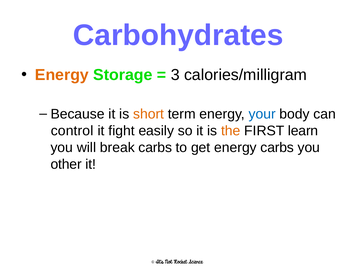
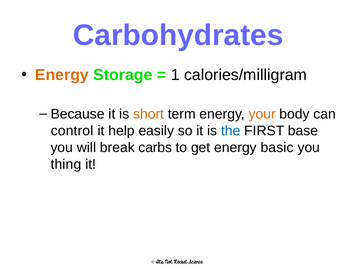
3: 3 -> 1
your colour: blue -> orange
fight: fight -> help
the colour: orange -> blue
learn: learn -> base
energy carbs: carbs -> basic
other: other -> thing
